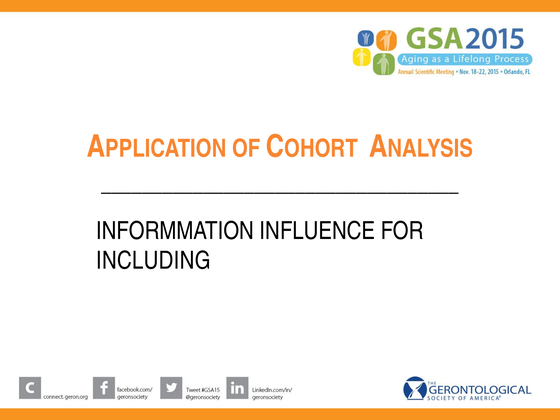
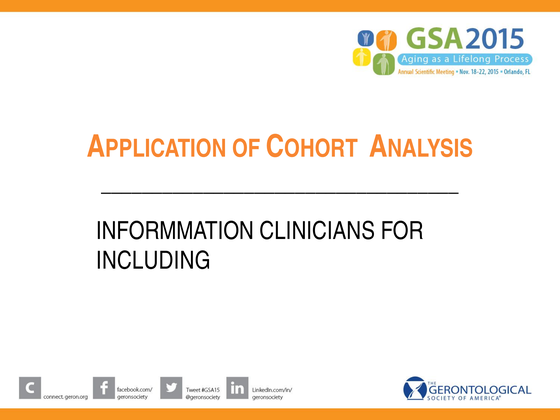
INFLUENCE: INFLUENCE -> CLINICIANS
